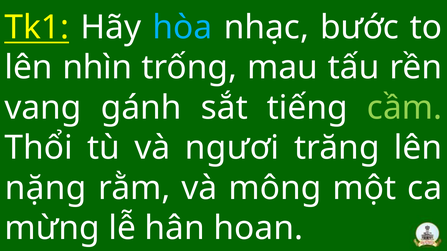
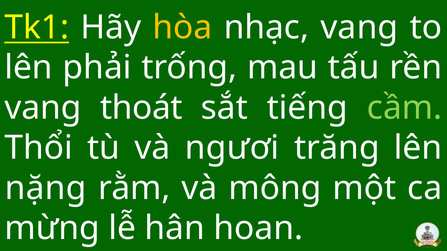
hòa colour: light blue -> yellow
nhạc bước: bước -> vang
nhìn: nhìn -> phải
gánh: gánh -> thoát
